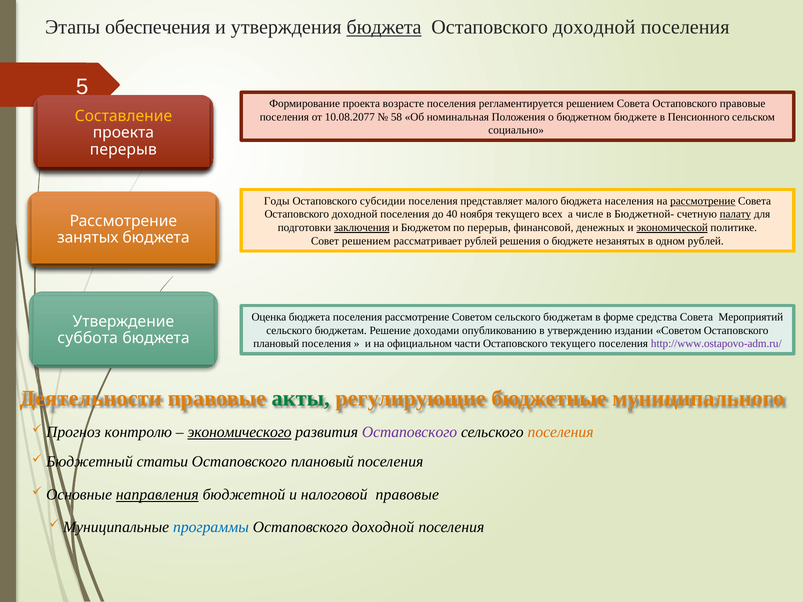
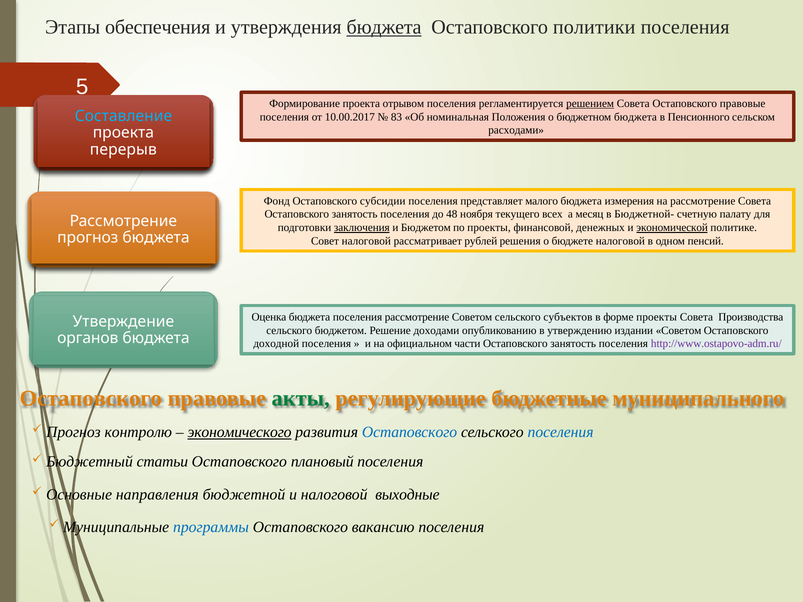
доходной at (594, 27): доходной -> политики
возрасте: возрасте -> отрывом
решением at (590, 104) underline: none -> present
Составление colour: yellow -> light blue
10.08.2077: 10.08.2077 -> 10.00.2017
58: 58 -> 83
бюджетном бюджете: бюджете -> бюджета
социально: социально -> расходами
Годы: Годы -> Фонд
населения: населения -> измерения
рассмотрение at (703, 201) underline: present -> none
доходной at (355, 214): доходной -> занятость
40: 40 -> 48
числе: числе -> месяц
палату underline: present -> none
по перерыв: перерыв -> проекты
занятых at (88, 238): занятых -> прогноз
Совет решением: решением -> налоговой
бюджете незанятых: незанятых -> налоговой
одном рублей: рублей -> пенсий
Советом сельского бюджетам: бюджетам -> субъектов
форме средства: средства -> проекты
Мероприятий: Мероприятий -> Производства
бюджетам at (341, 331): бюджетам -> бюджетом
суббота: суббота -> органов
плановый at (276, 344): плановый -> доходной
текущего at (573, 344): текущего -> занятость
Деятельности at (91, 398): Деятельности -> Остаповского
Остаповского at (410, 432) colour: purple -> blue
поселения at (561, 432) colour: orange -> blue
направления underline: present -> none
налоговой правовые: правовые -> выходные
доходной at (383, 527): доходной -> вакансию
